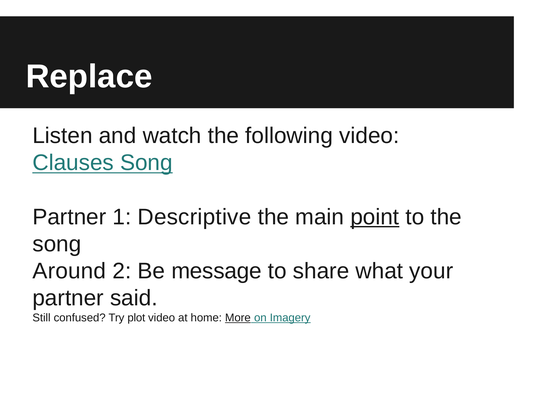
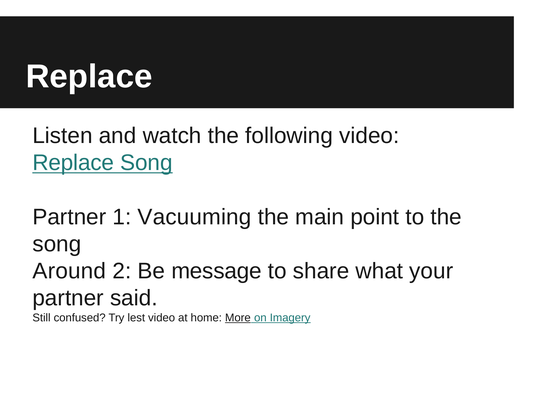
Clauses at (73, 163): Clauses -> Replace
Descriptive: Descriptive -> Vacuuming
point underline: present -> none
plot: plot -> lest
